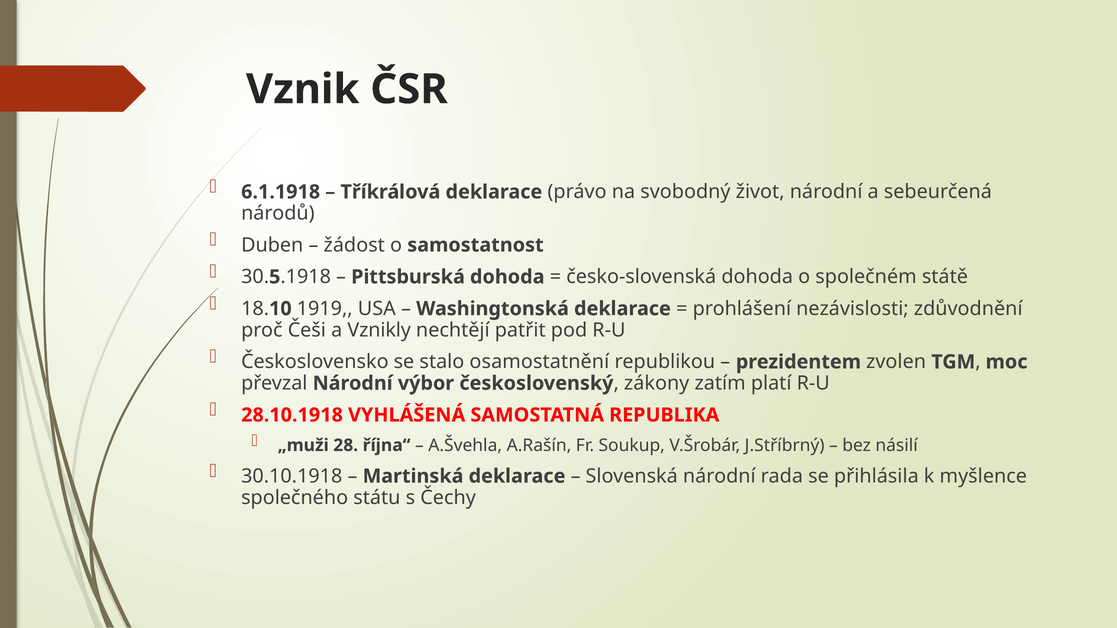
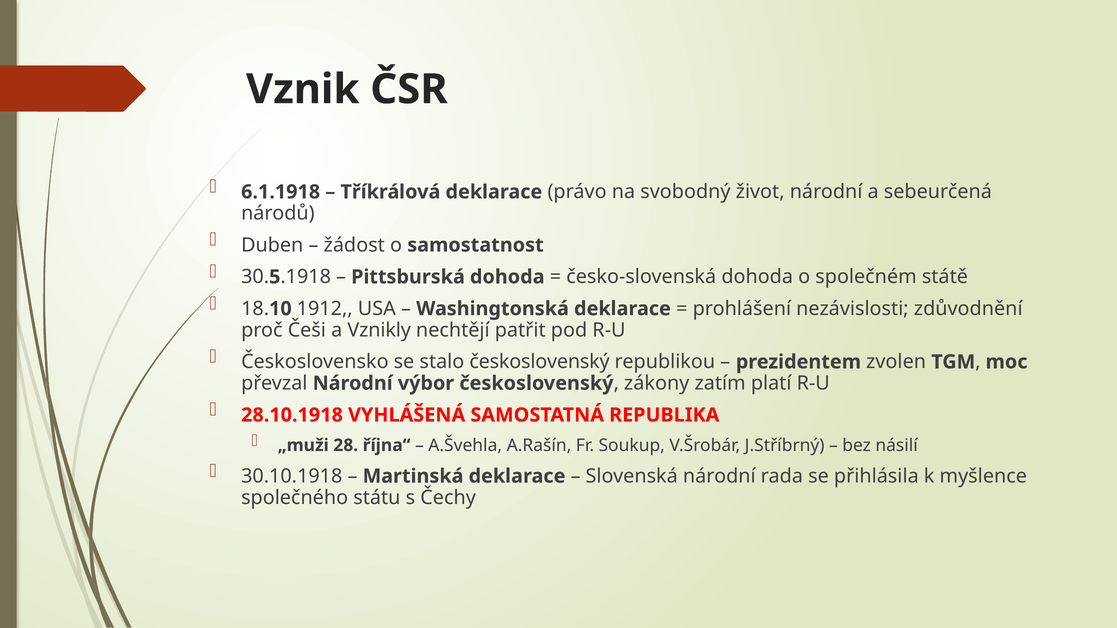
1919: 1919 -> 1912
stalo osamostatnění: osamostatnění -> československý
